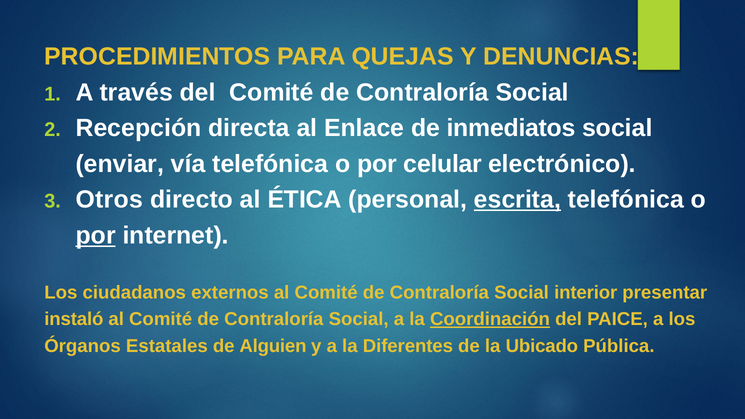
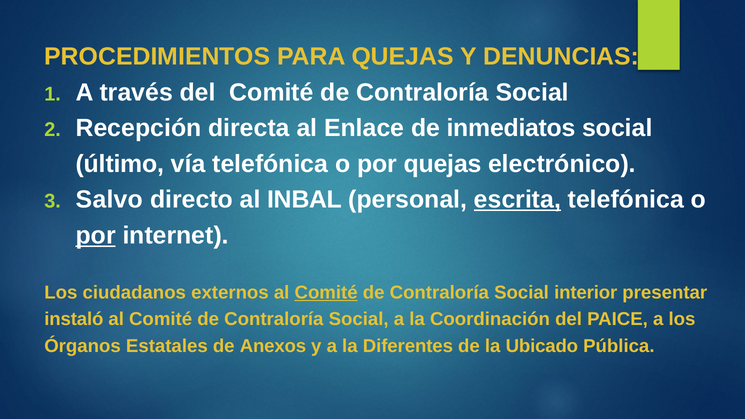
enviar: enviar -> último
por celular: celular -> quejas
Otros: Otros -> Salvo
ÉTICA: ÉTICA -> INBAL
Comité at (326, 292) underline: none -> present
Coordinación underline: present -> none
Alguien: Alguien -> Anexos
